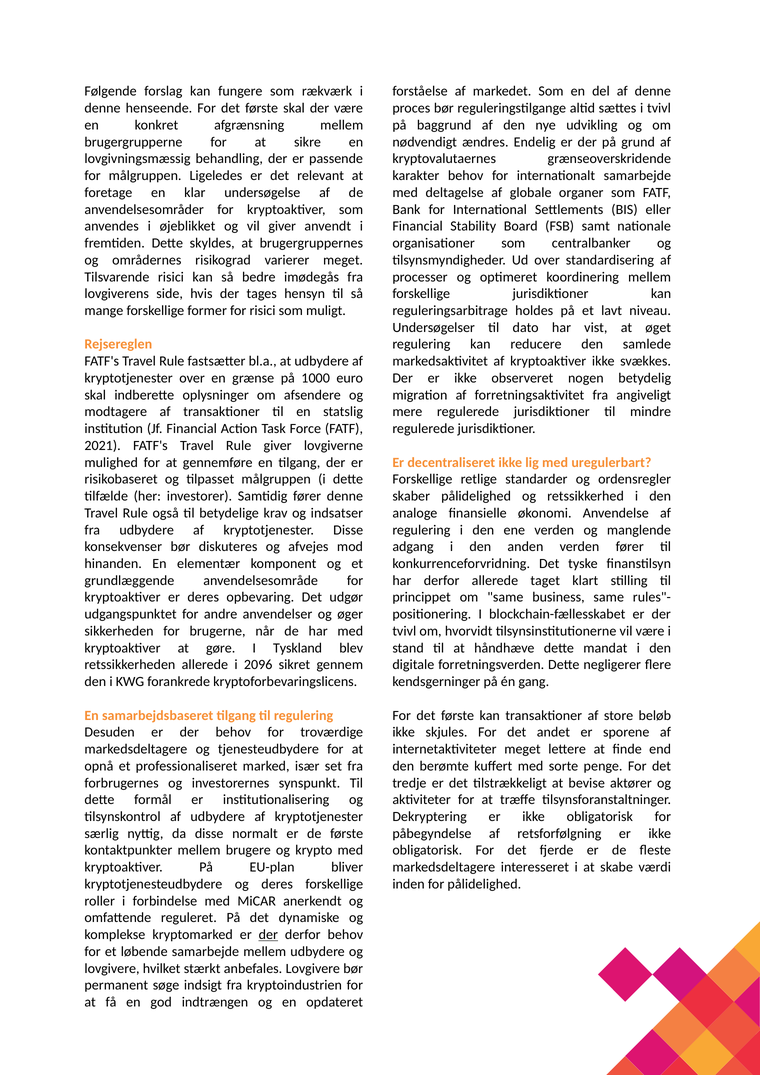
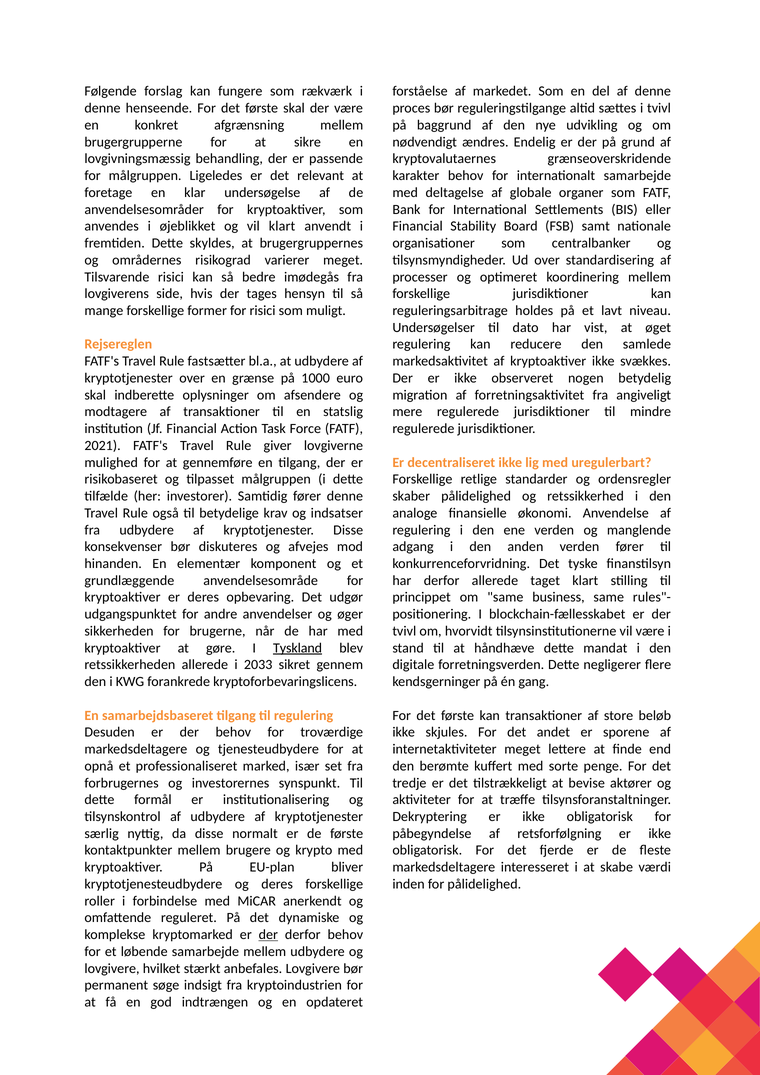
vil giver: giver -> klart
Tyskland underline: none -> present
2096: 2096 -> 2033
